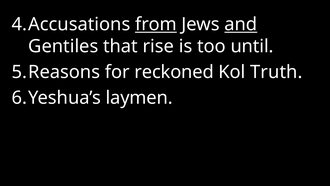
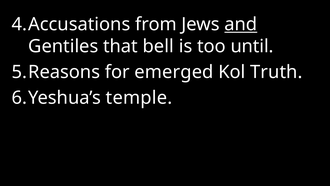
from underline: present -> none
rise: rise -> bell
reckoned: reckoned -> emerged
laymen: laymen -> temple
